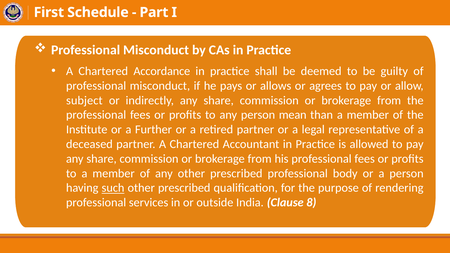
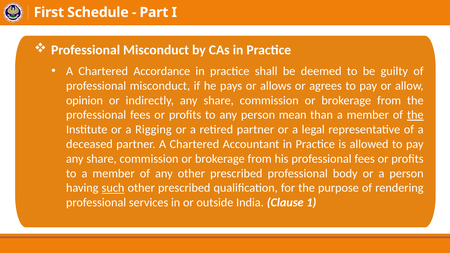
subject: subject -> opinion
the at (415, 115) underline: none -> present
Further: Further -> Rigging
8: 8 -> 1
